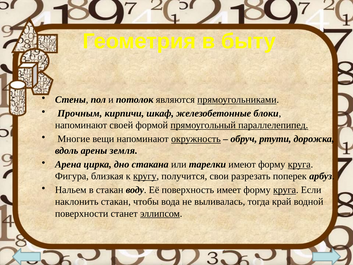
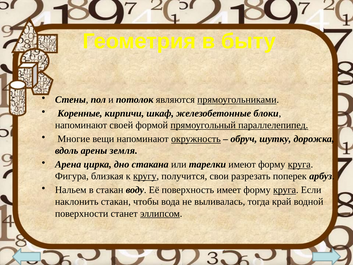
Прочным: Прочным -> Коренные
ртути: ртути -> шутку
